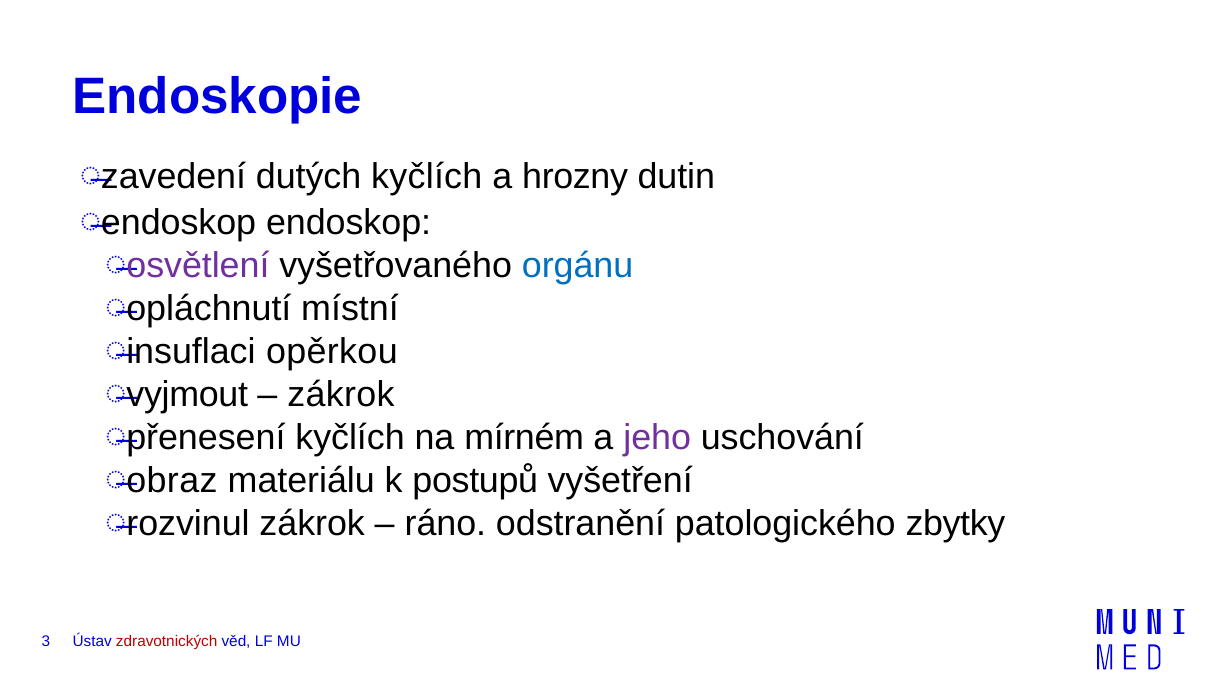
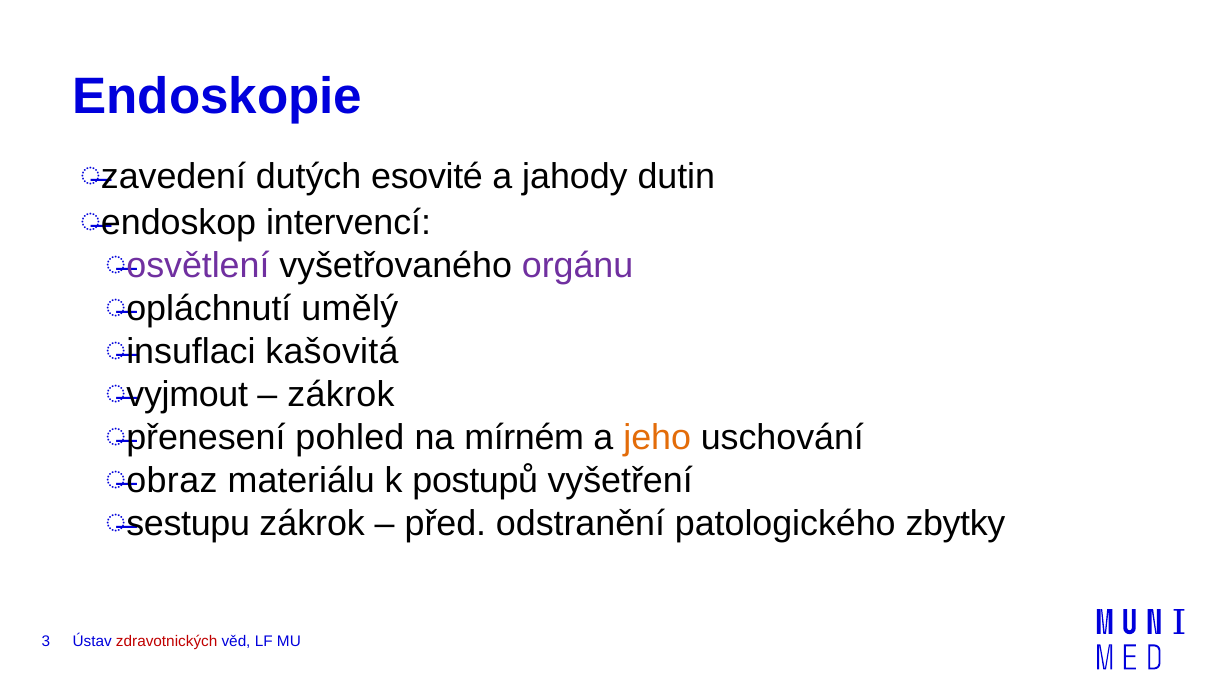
dutých kyčlích: kyčlích -> esovité
hrozny: hrozny -> jahody
endoskop endoskop: endoskop -> intervencí
orgánu colour: blue -> purple
místní: místní -> umělý
opěrkou: opěrkou -> kašovitá
přenesení kyčlích: kyčlích -> pohled
jeho colour: purple -> orange
rozvinul: rozvinul -> sestupu
ráno: ráno -> před
